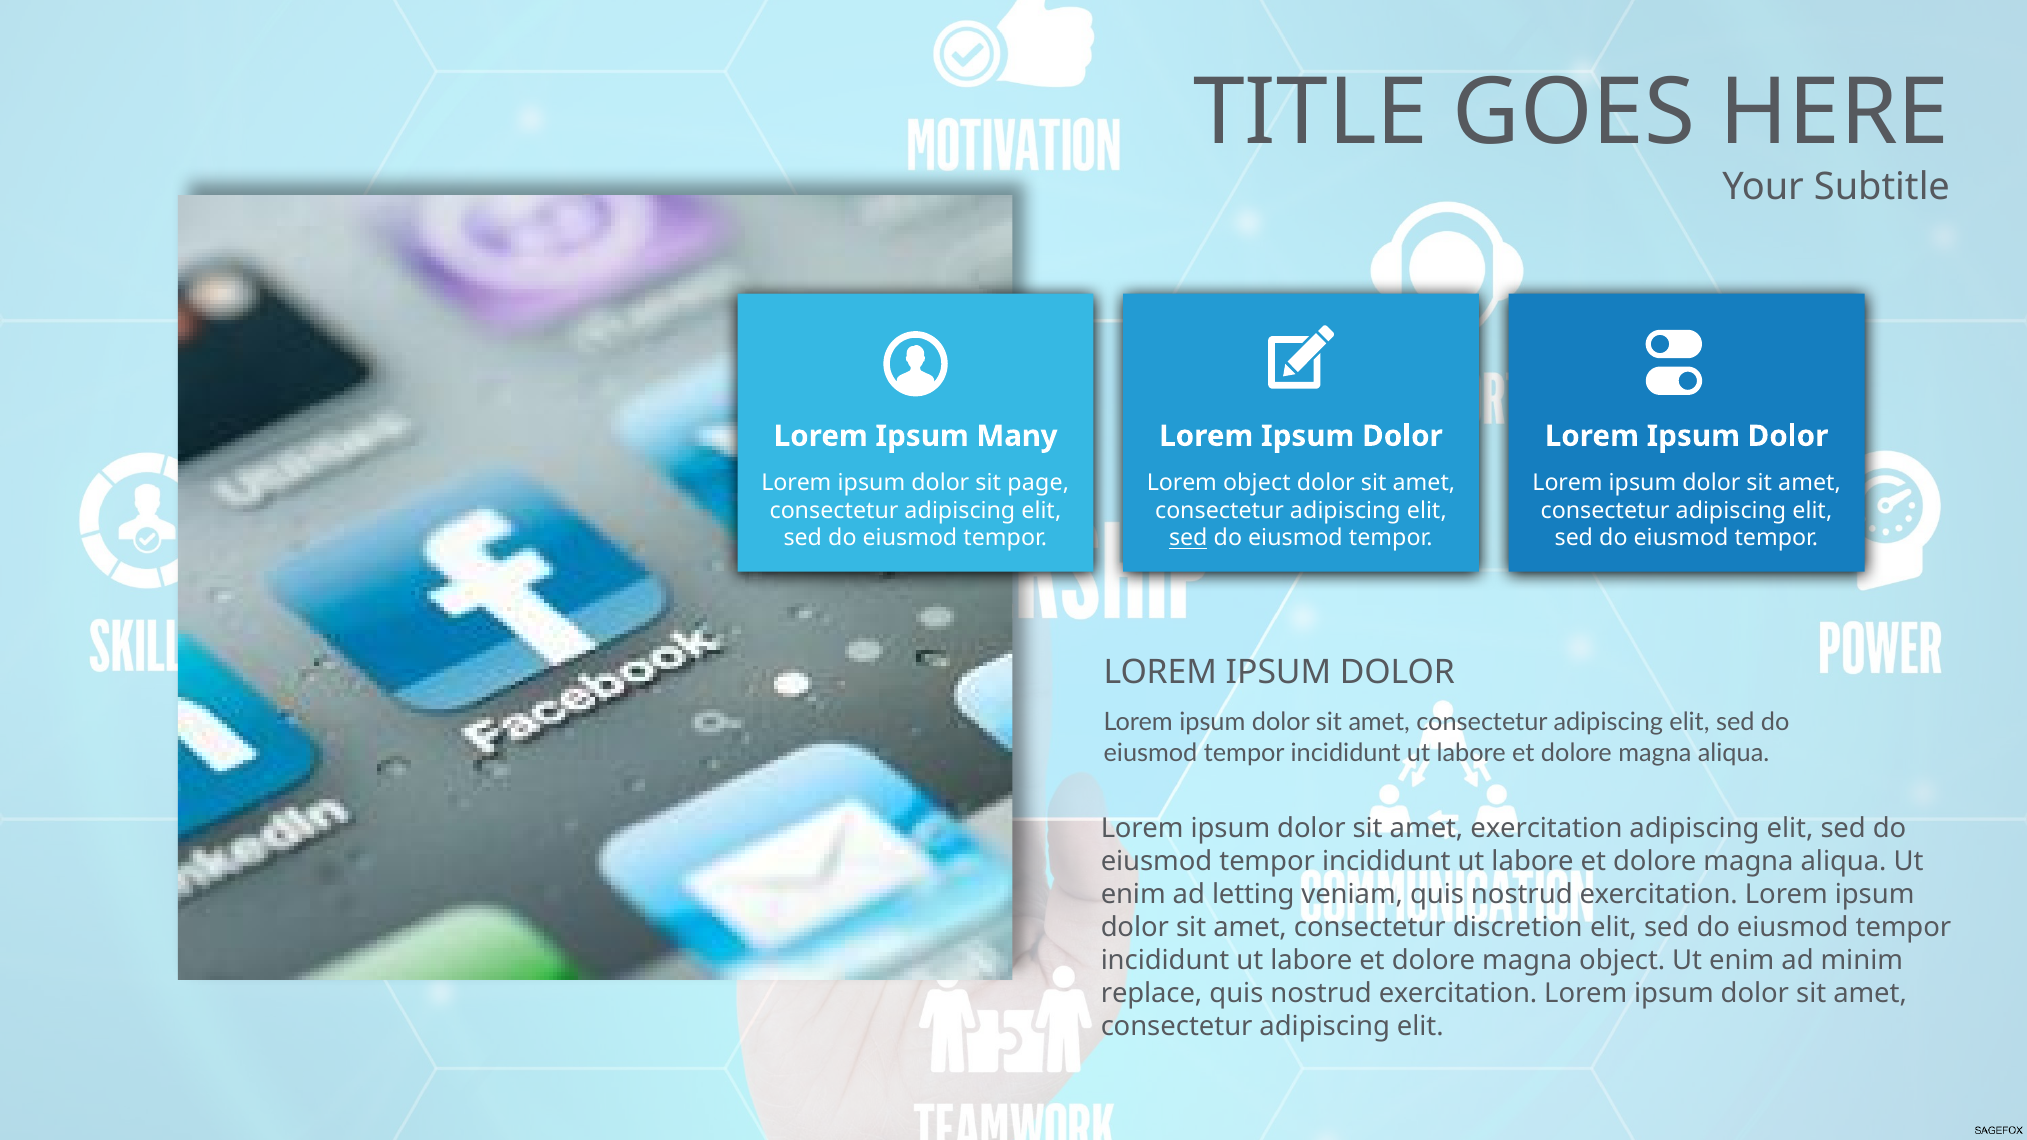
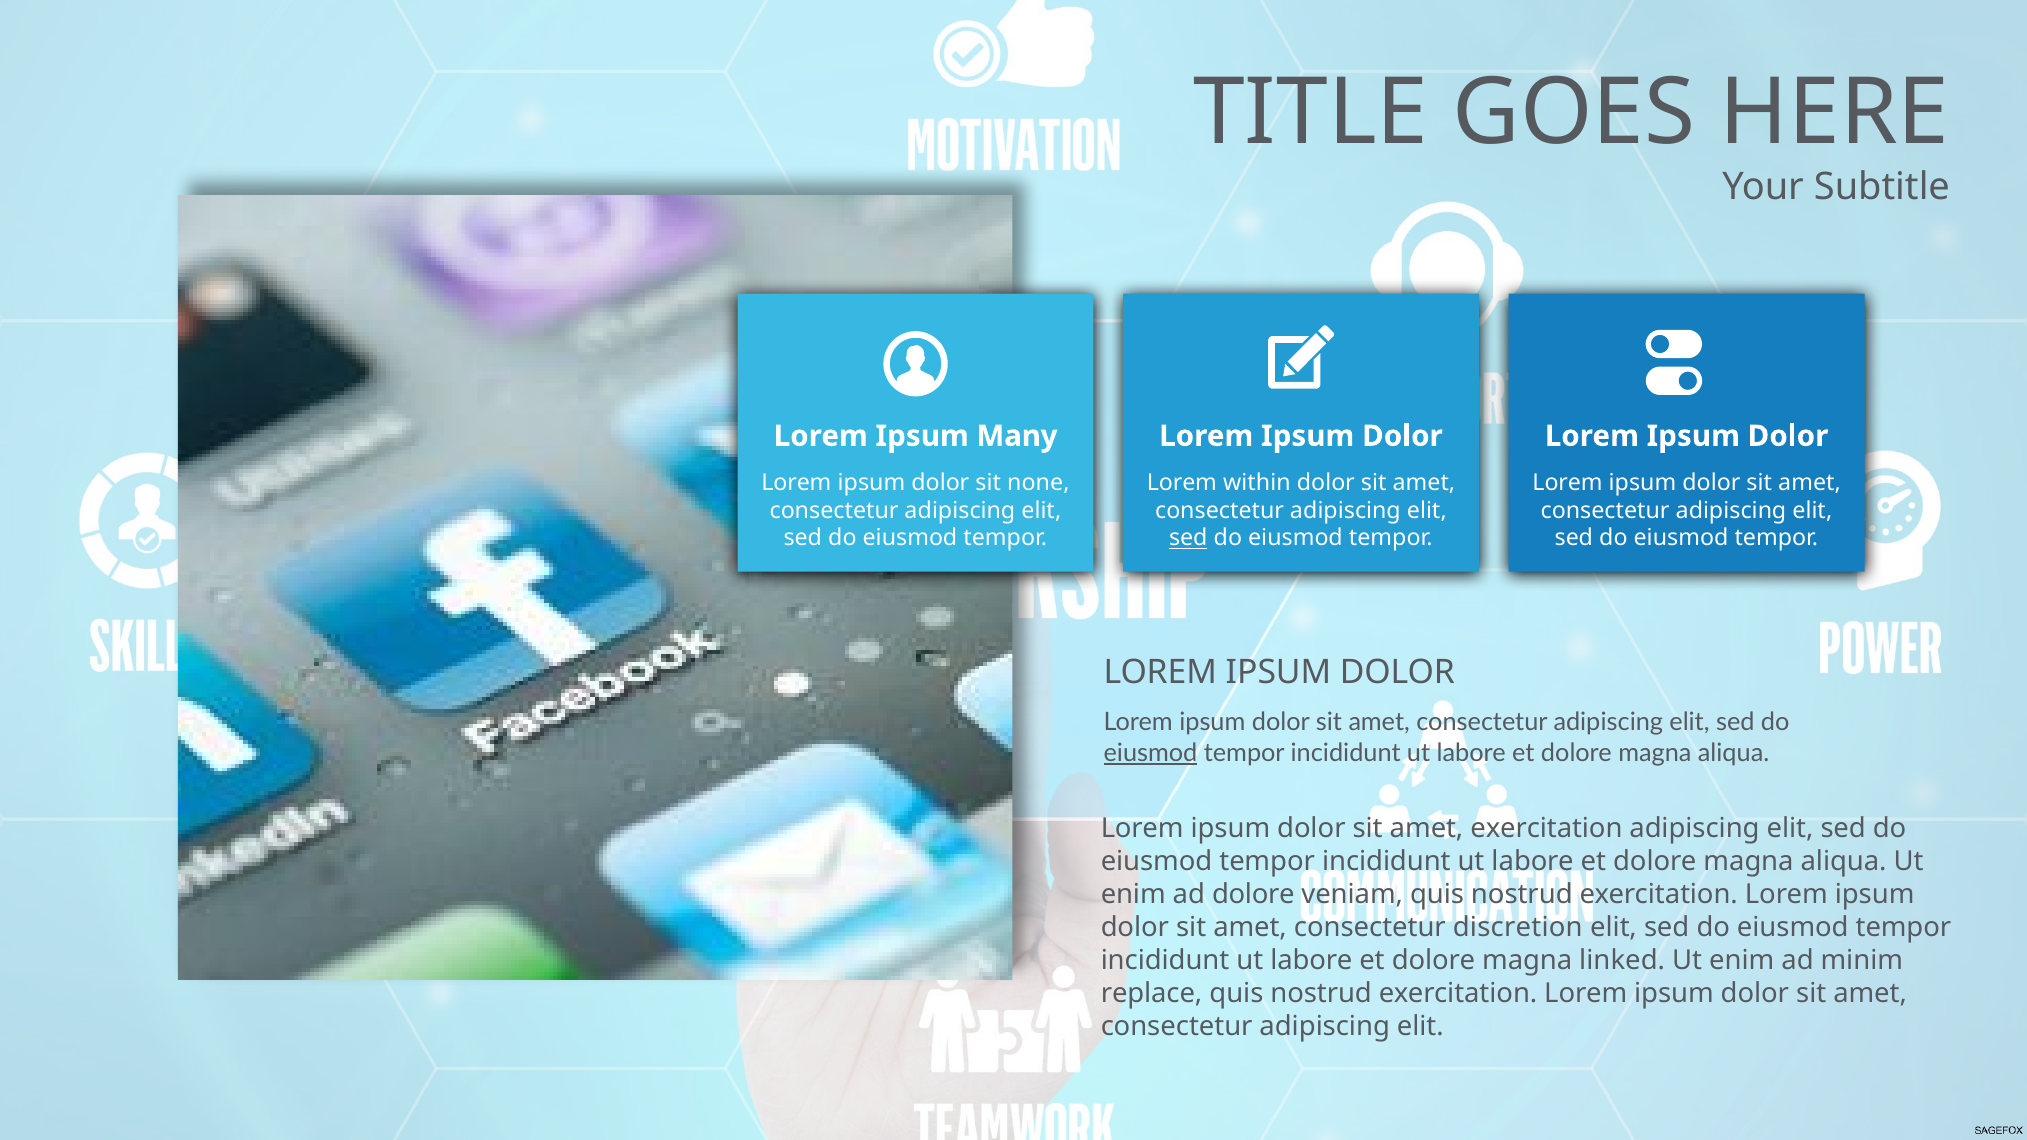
page: page -> none
Lorem object: object -> within
eiusmod at (1150, 753) underline: none -> present
ad letting: letting -> dolore
magna object: object -> linked
